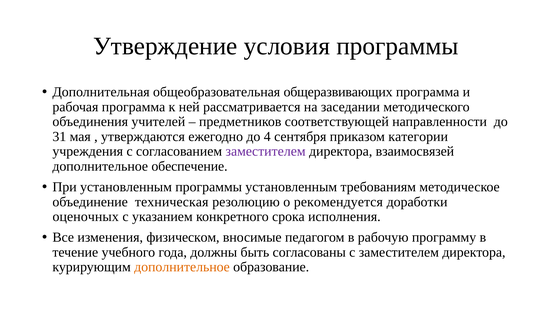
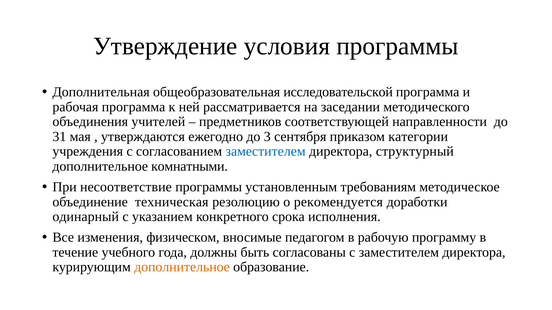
общеразвивающих: общеразвивающих -> исследовательской
4: 4 -> 3
заместителем at (266, 152) colour: purple -> blue
взаимосвязей: взаимосвязей -> структурный
обеспечение: обеспечение -> комнатными
При установленным: установленным -> несоответствие
оценочных: оценочных -> одинарный
